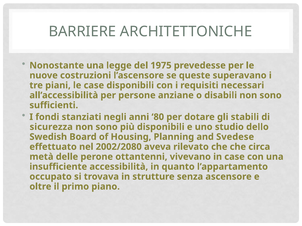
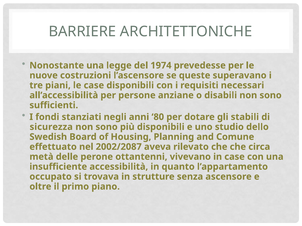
1975: 1975 -> 1974
Svedese: Svedese -> Comune
2002/2080: 2002/2080 -> 2002/2087
